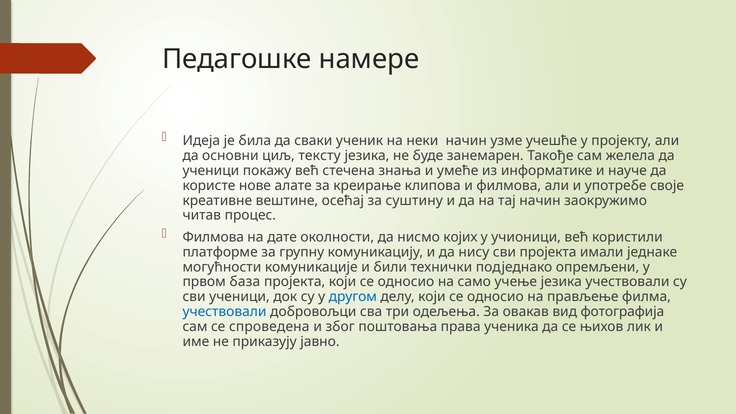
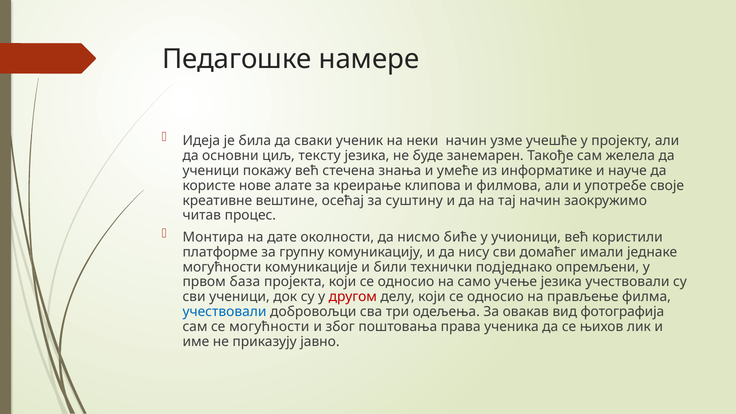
Филмова at (213, 237): Филмова -> Монтира
којих: којих -> биће
сви пројекта: пројекта -> домаћег
другом colour: blue -> red
се спроведена: спроведена -> могућности
